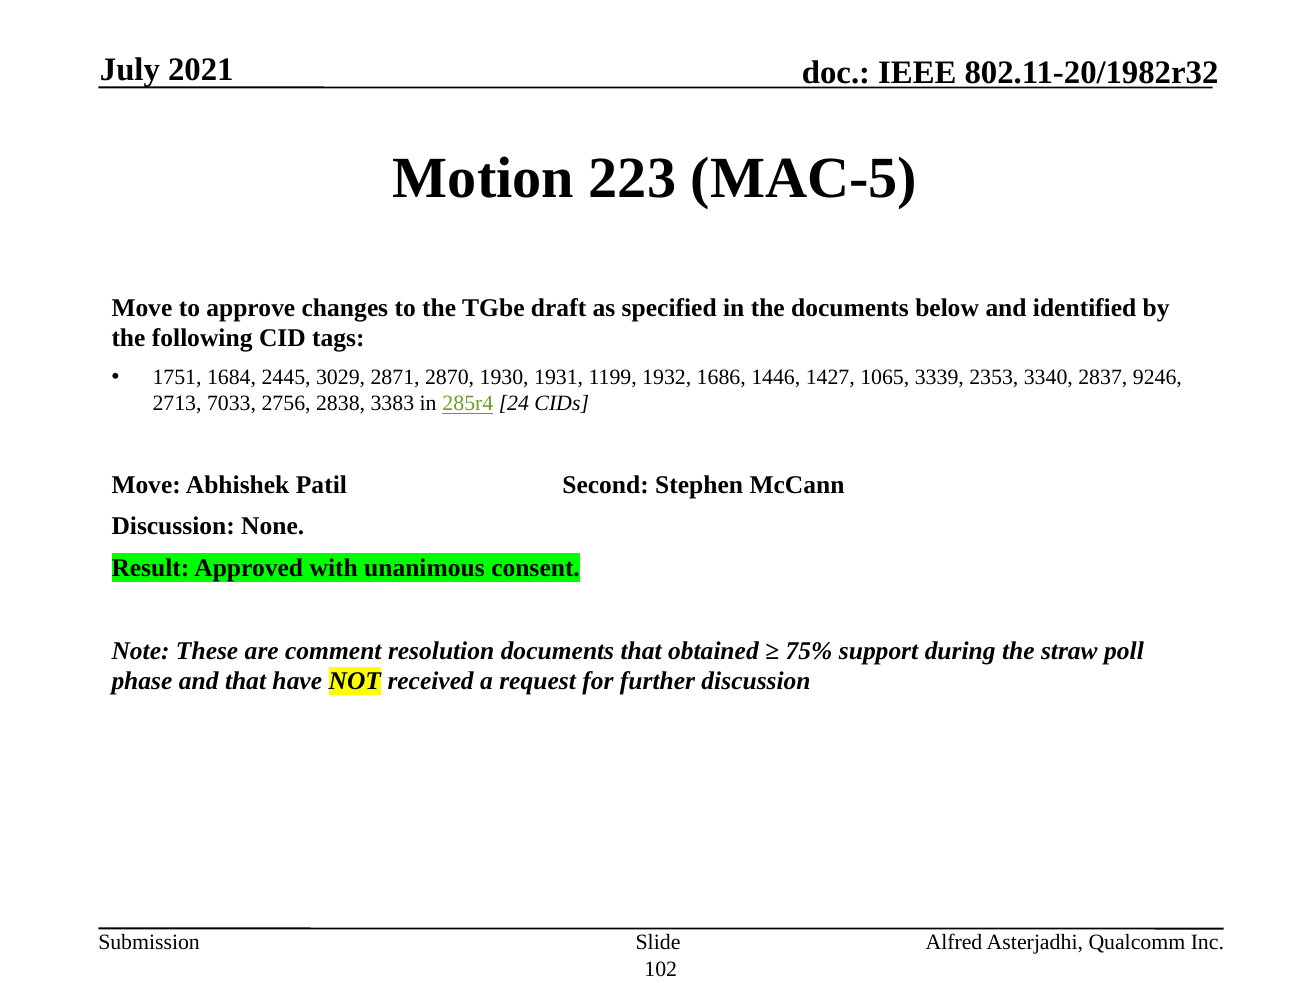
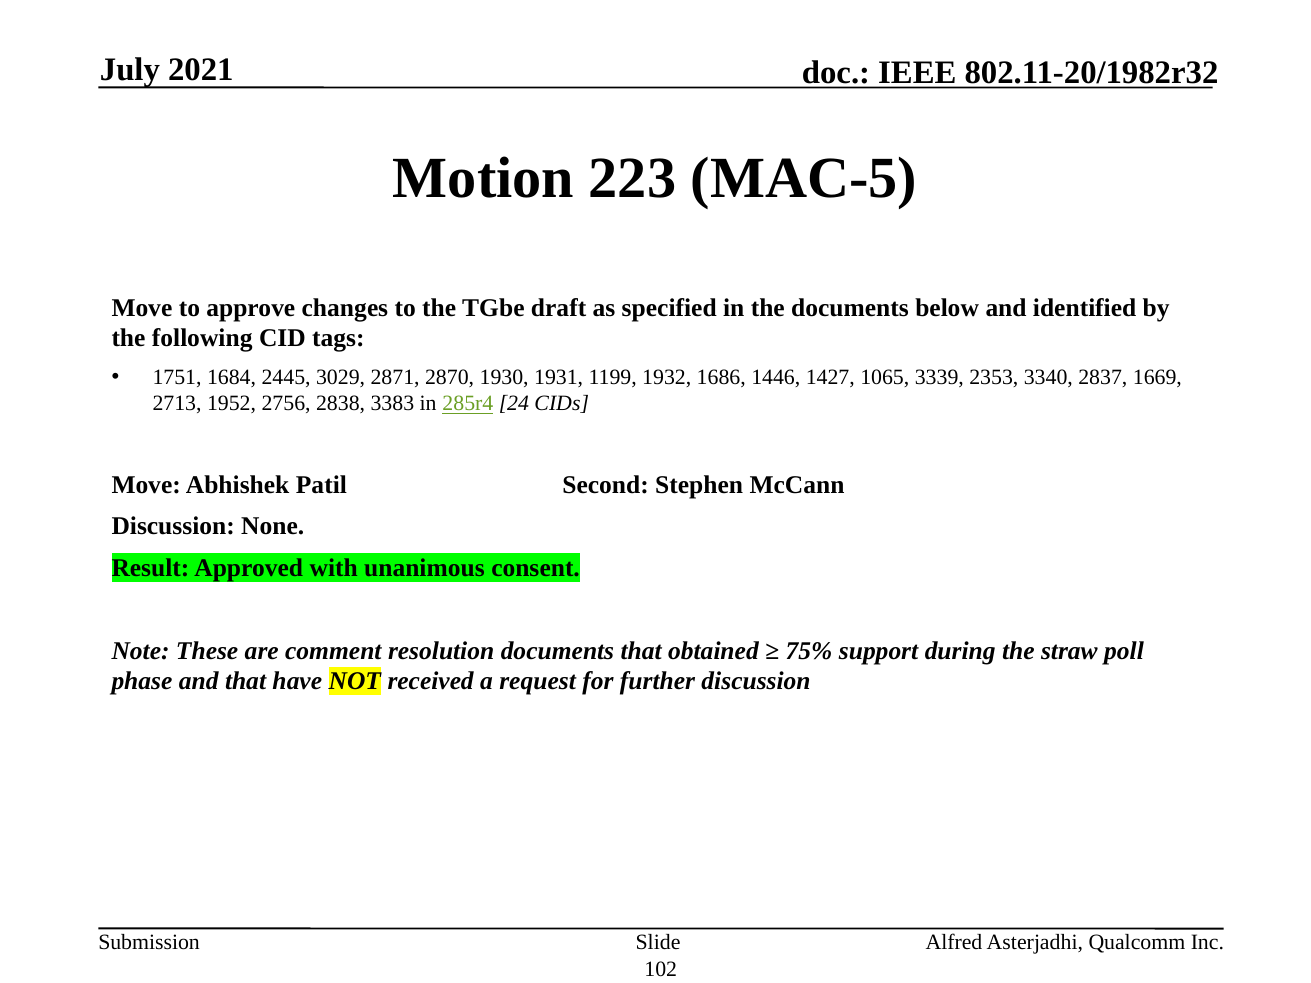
9246: 9246 -> 1669
7033: 7033 -> 1952
